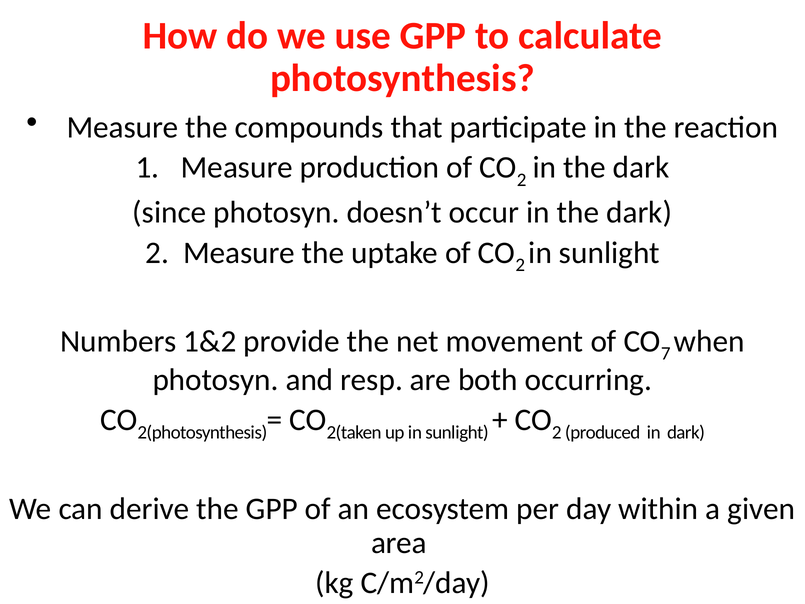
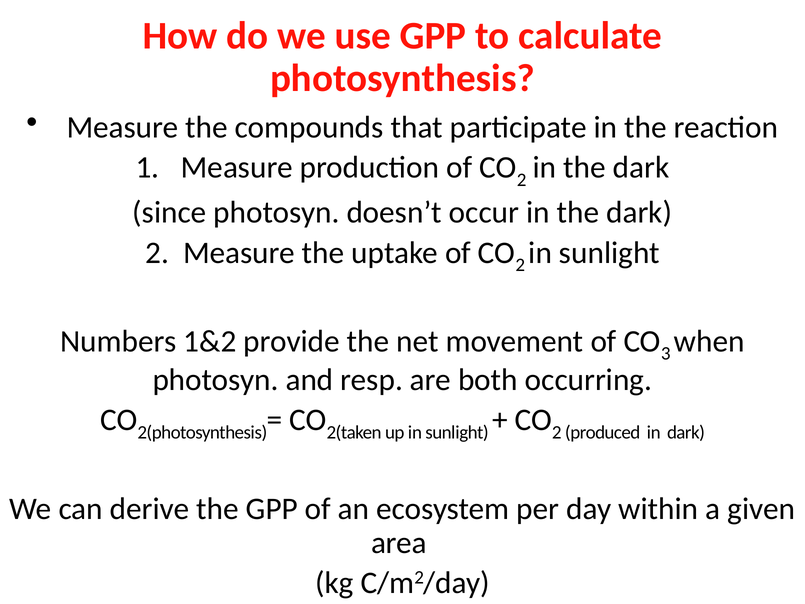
7: 7 -> 3
